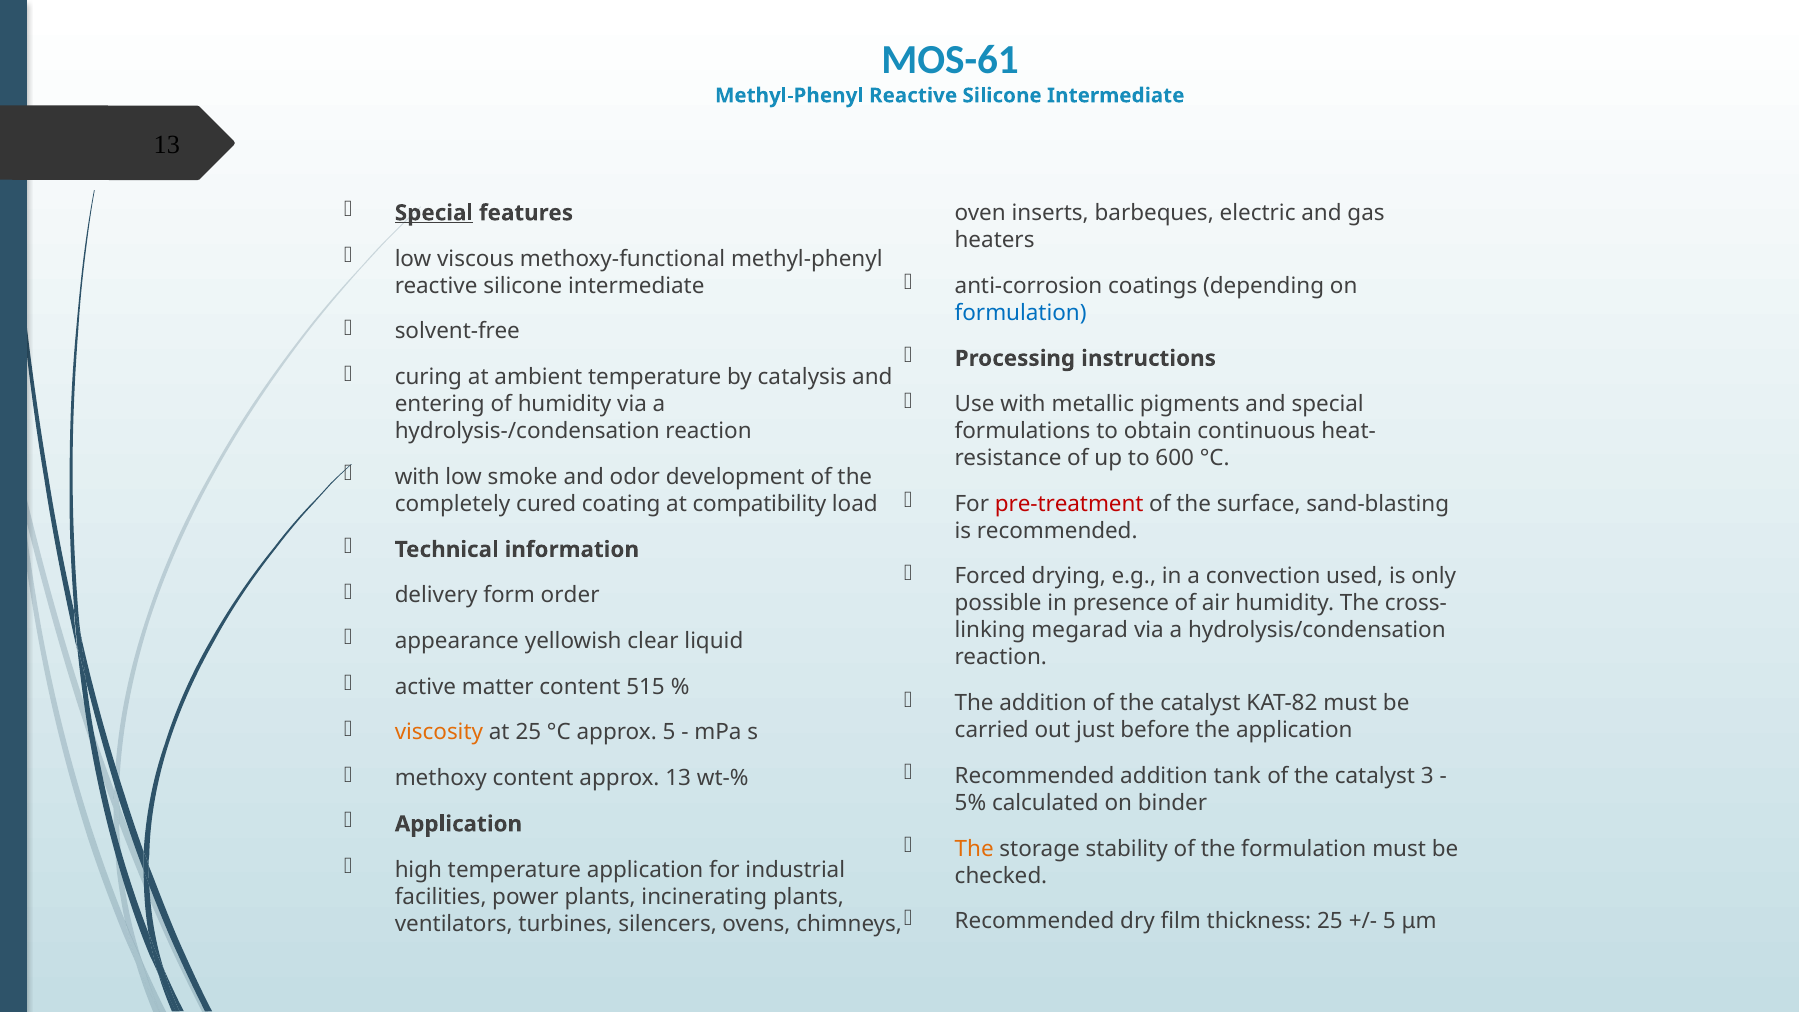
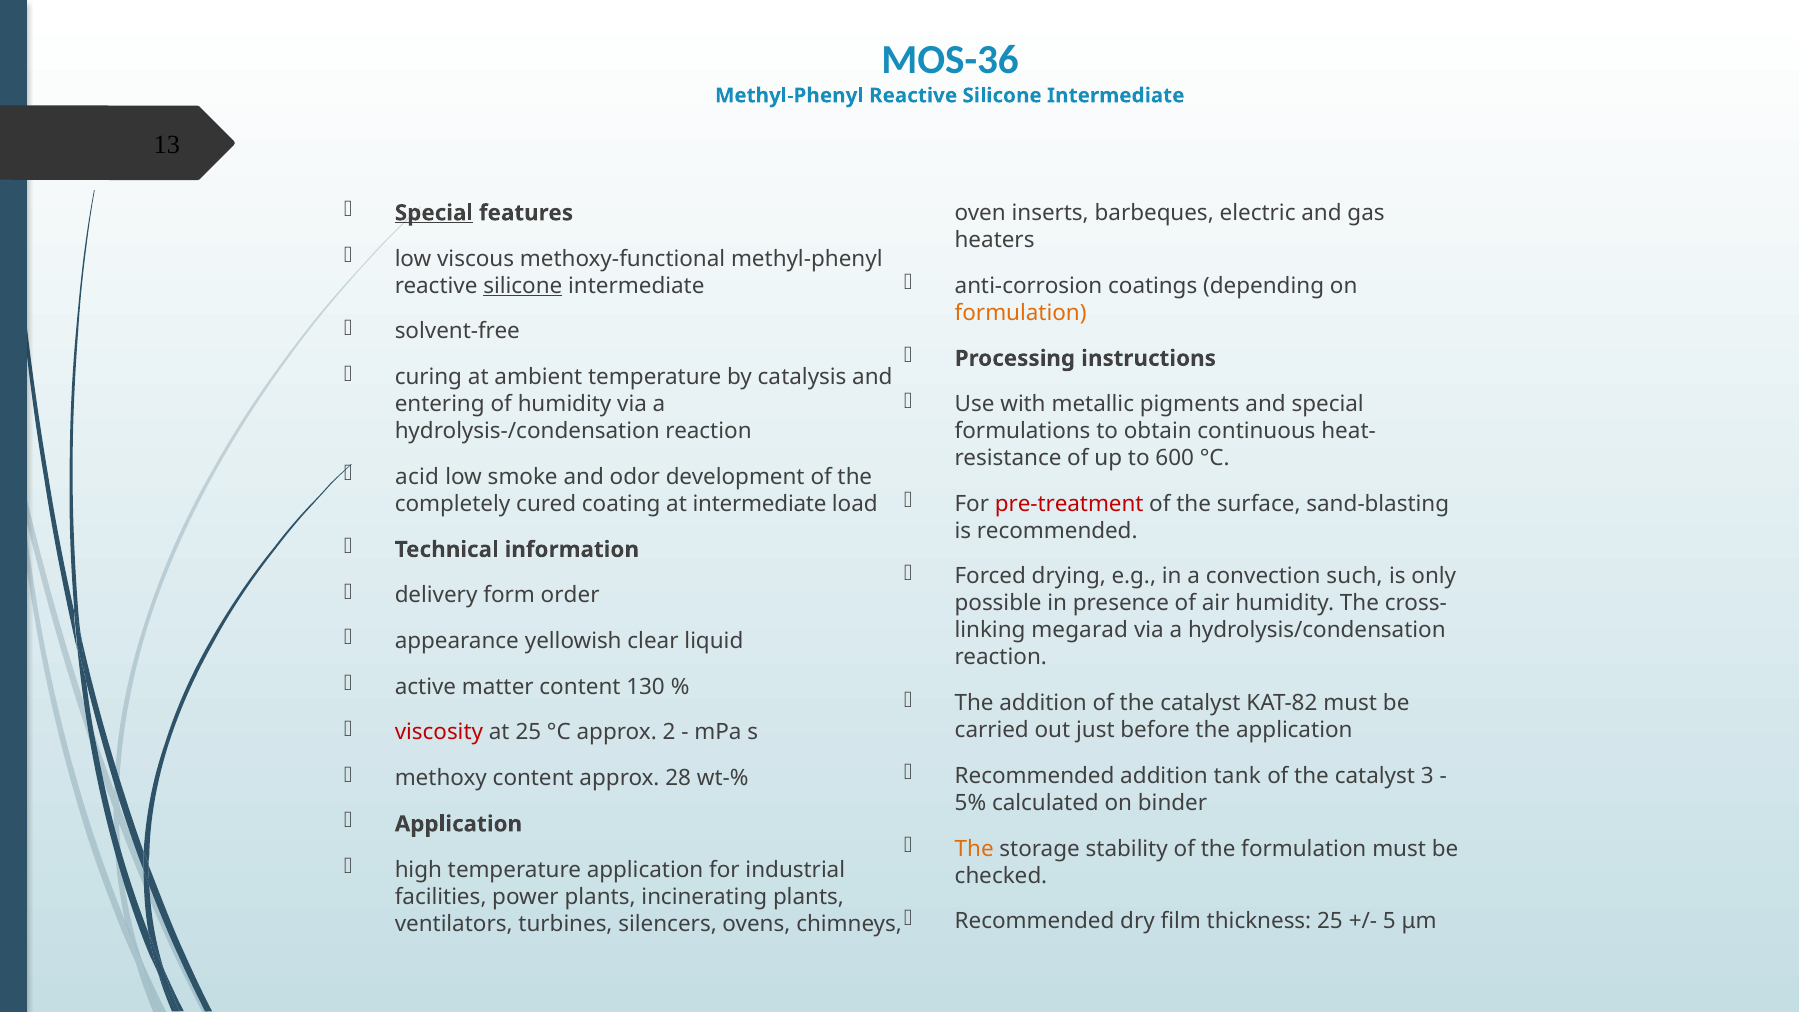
MOS-61: MOS-61 -> MOS-36
silicone at (523, 286) underline: none -> present
formulation at (1021, 313) colour: blue -> orange
with at (417, 477): with -> acid
at compatibility: compatibility -> intermediate
used: used -> such
515: 515 -> 130
viscosity colour: orange -> red
approx 5: 5 -> 2
approx 13: 13 -> 28
